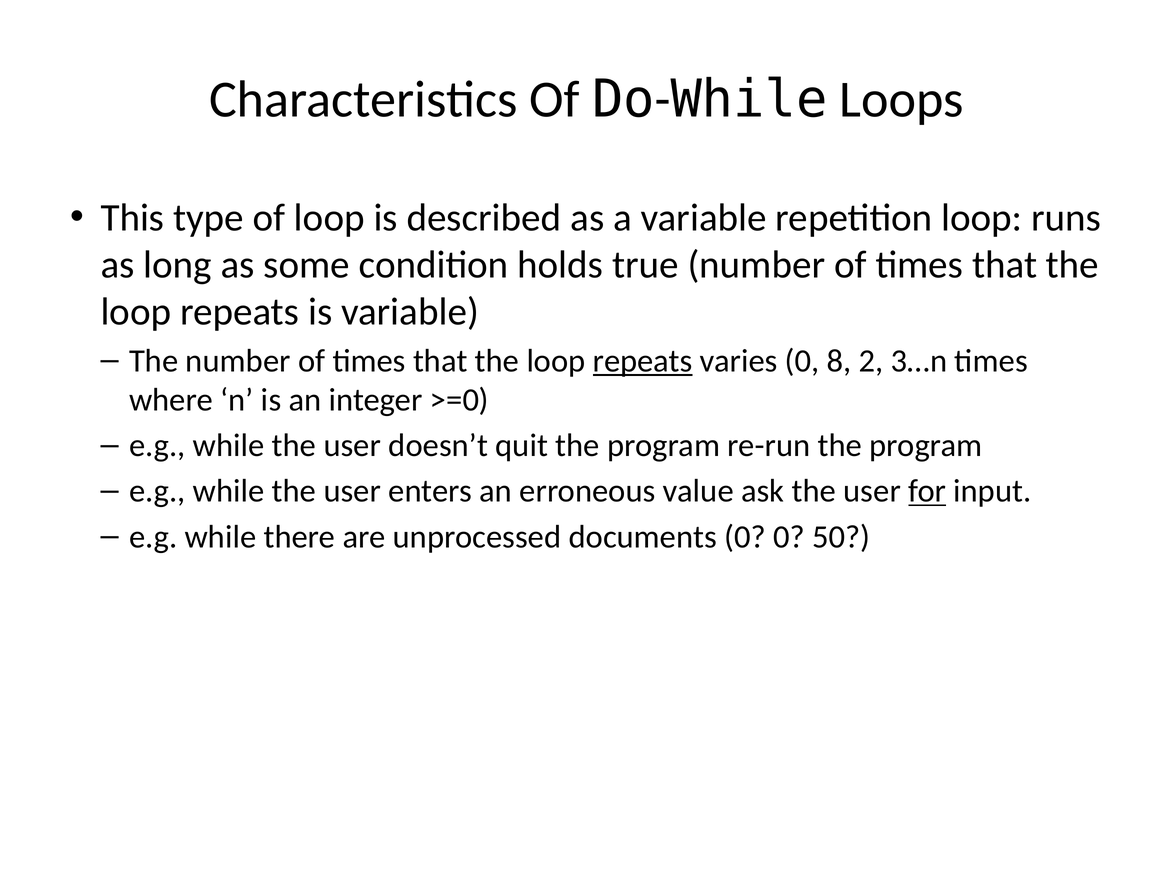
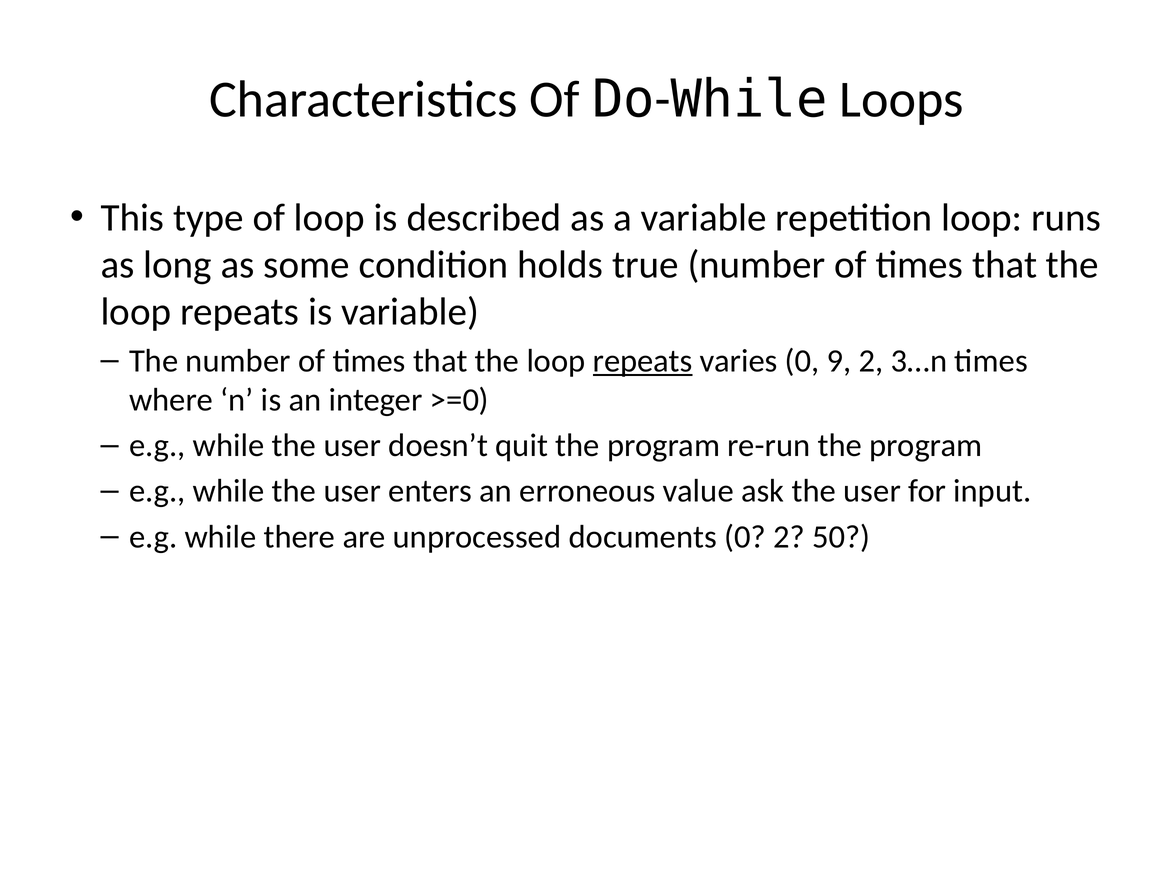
8: 8 -> 9
for underline: present -> none
0 0: 0 -> 2
